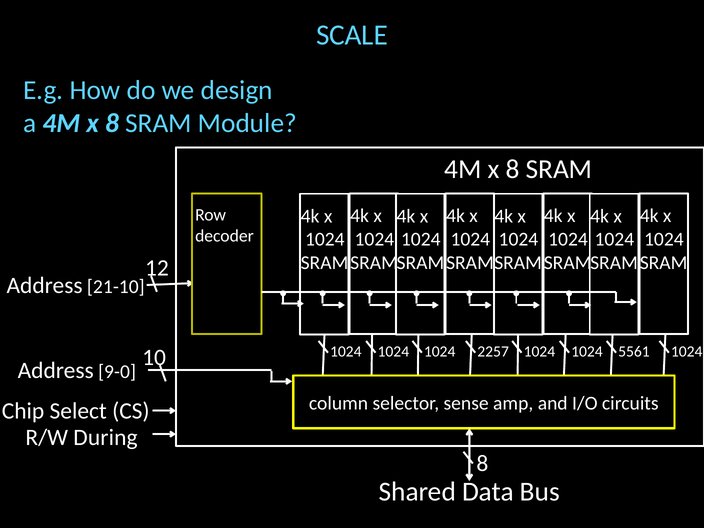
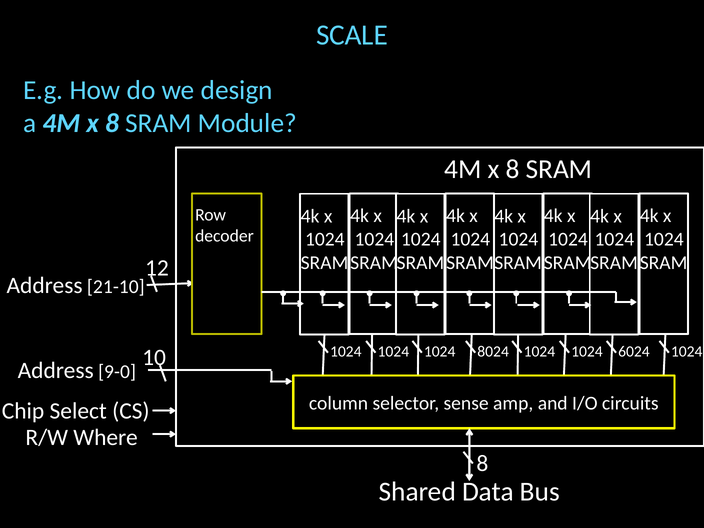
2257: 2257 -> 8024
5561: 5561 -> 6024
During: During -> Where
